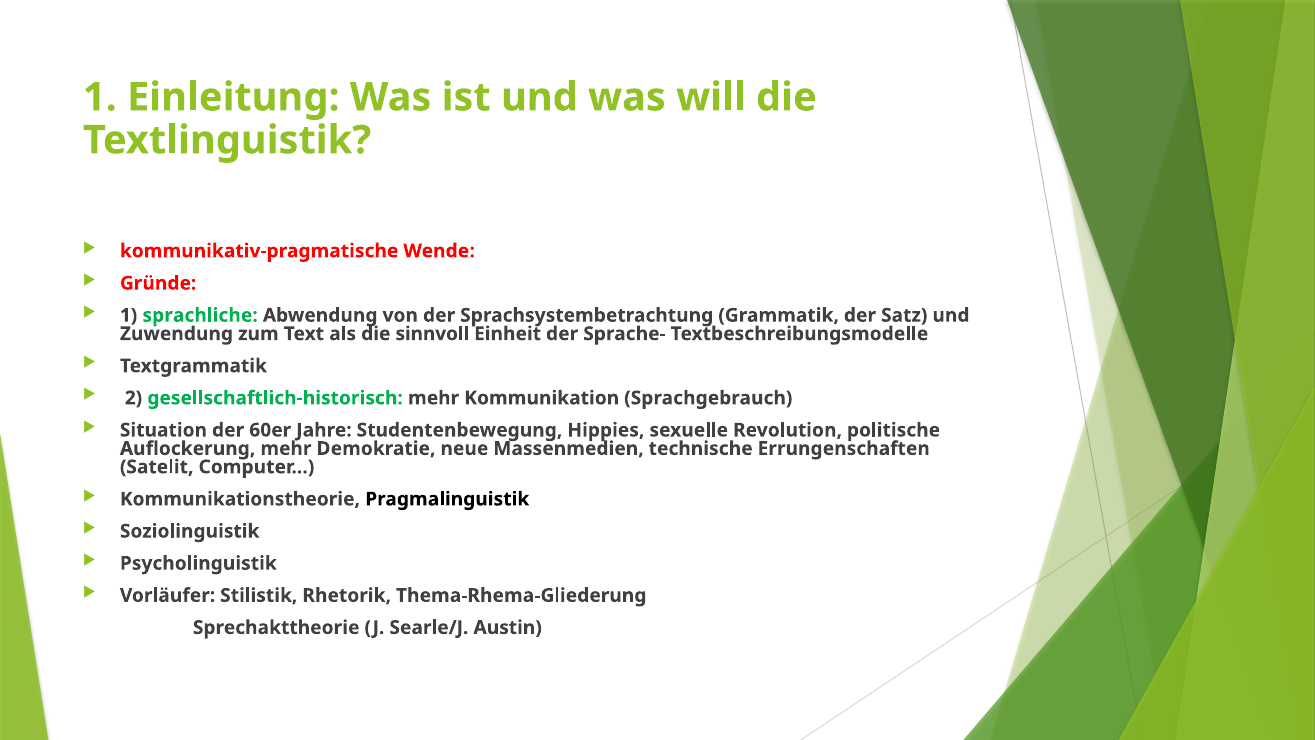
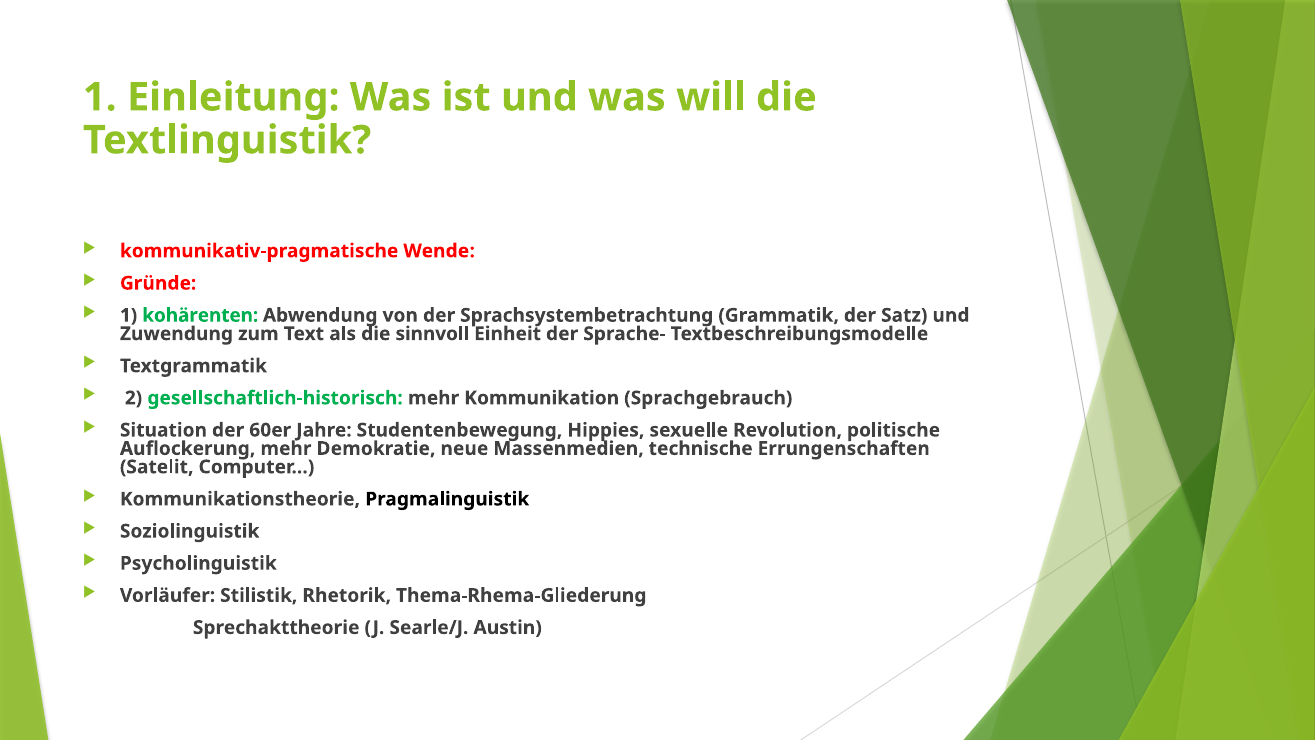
sprachliche: sprachliche -> kohärenten
